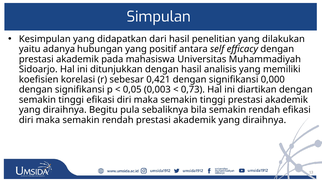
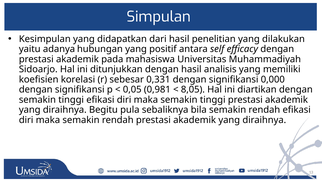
0,421: 0,421 -> 0,331
0,003: 0,003 -> 0,981
0,73: 0,73 -> 8,05
